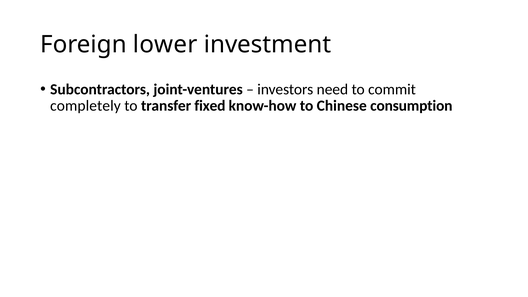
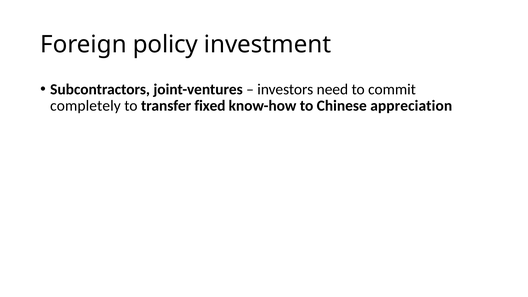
lower: lower -> policy
consumption: consumption -> appreciation
